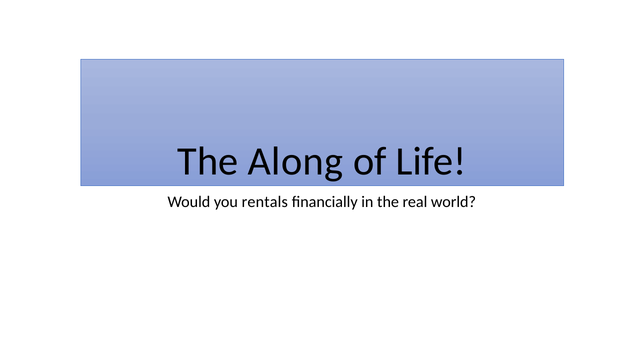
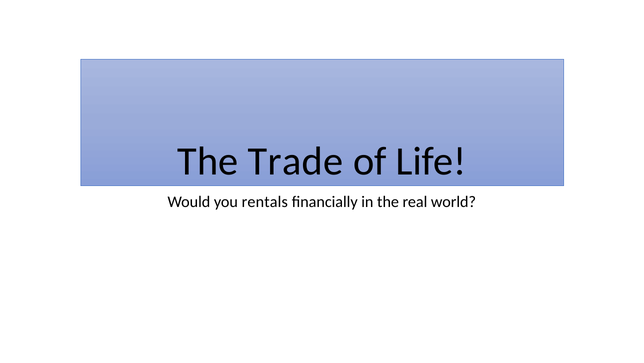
Along: Along -> Trade
